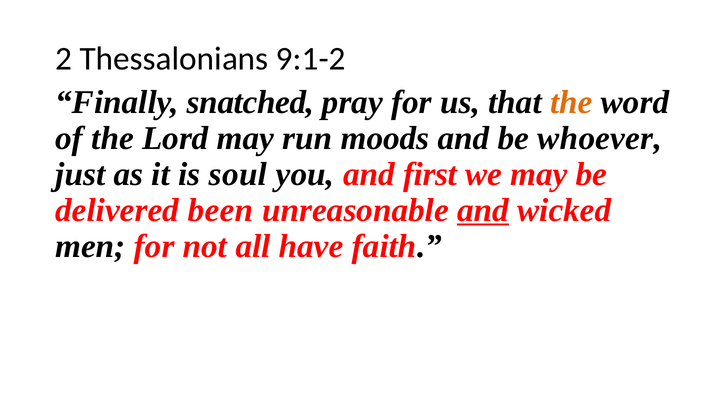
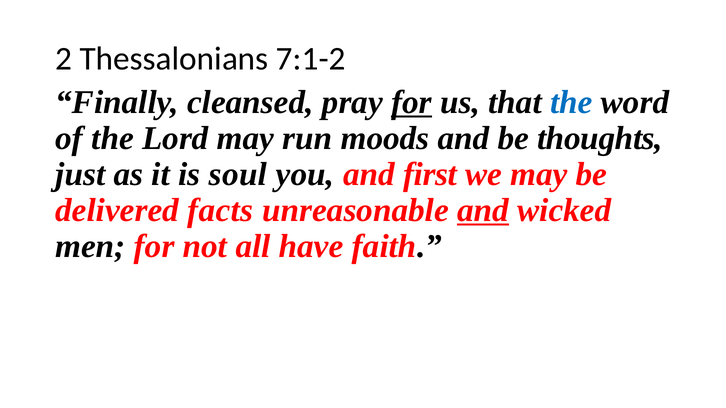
9:1-2: 9:1-2 -> 7:1-2
snatched: snatched -> cleansed
for at (412, 102) underline: none -> present
the at (571, 102) colour: orange -> blue
whoever: whoever -> thoughts
been: been -> facts
